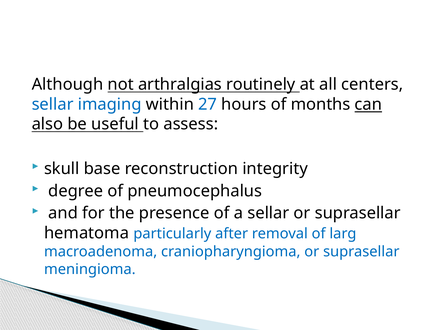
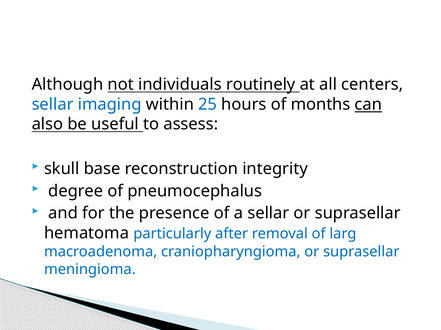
arthralgias: arthralgias -> individuals
27: 27 -> 25
